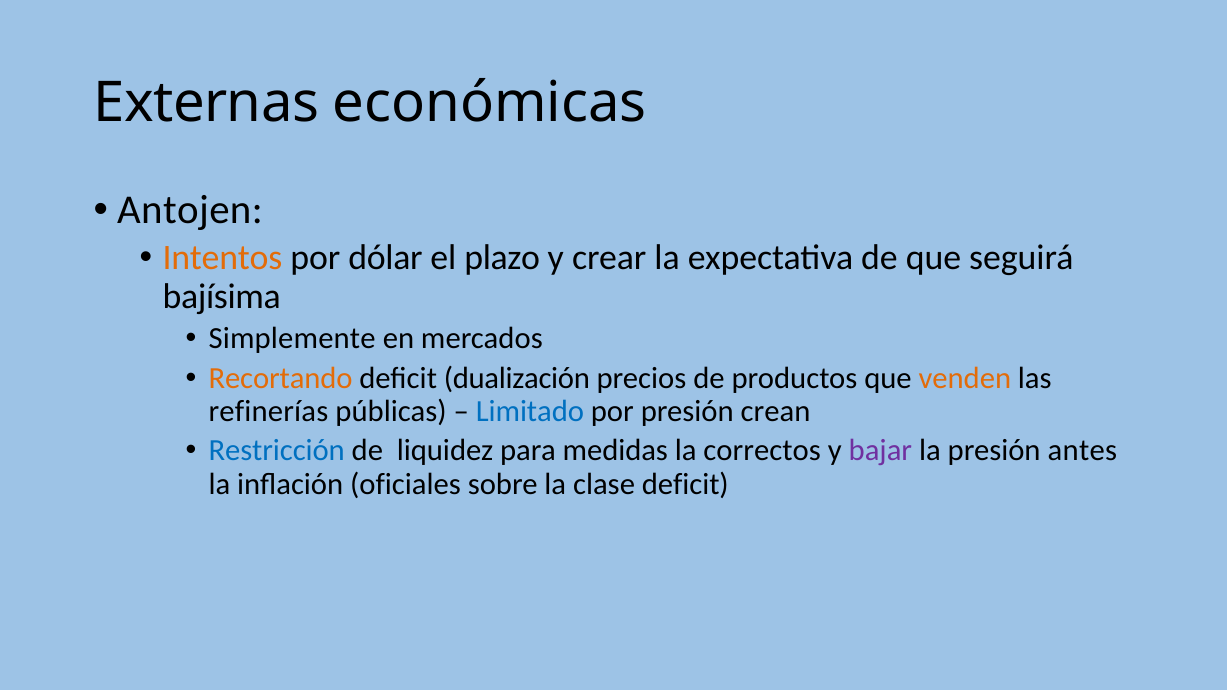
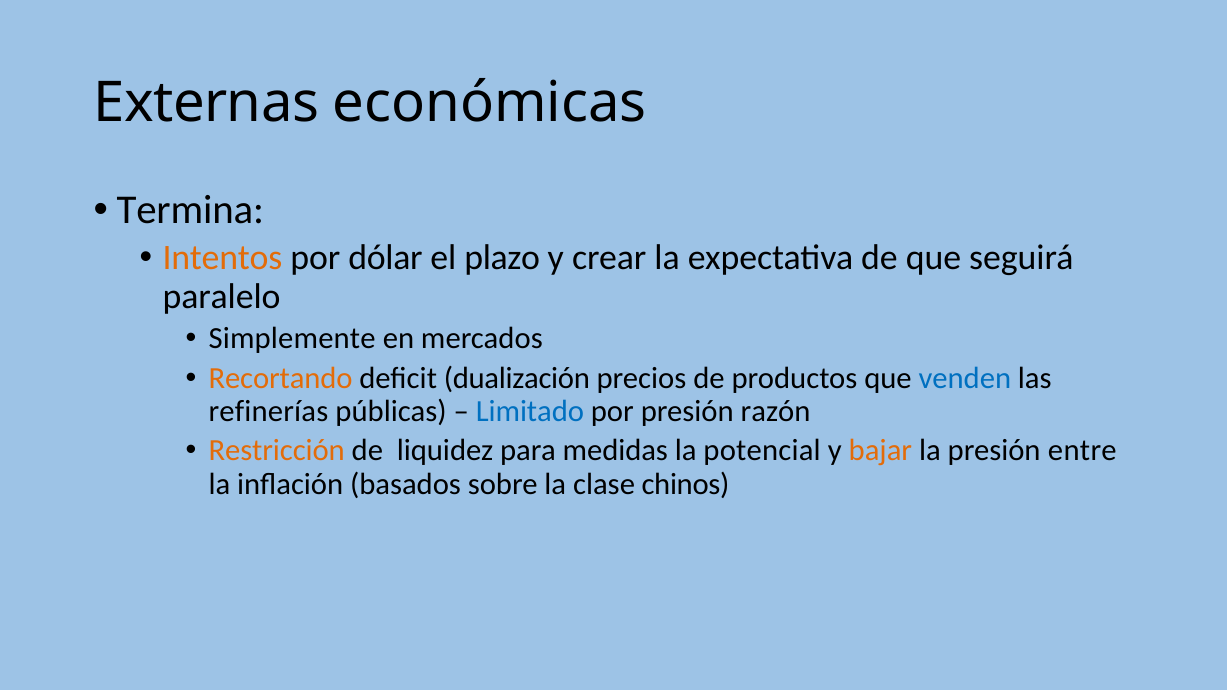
Antojen: Antojen -> Termina
bajísima: bajísima -> paralelo
venden colour: orange -> blue
crean: crean -> razón
Restricción colour: blue -> orange
correctos: correctos -> potencial
bajar colour: purple -> orange
antes: antes -> entre
oficiales: oficiales -> basados
clase deficit: deficit -> chinos
